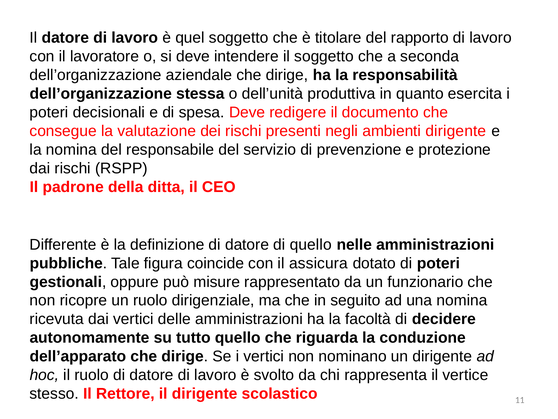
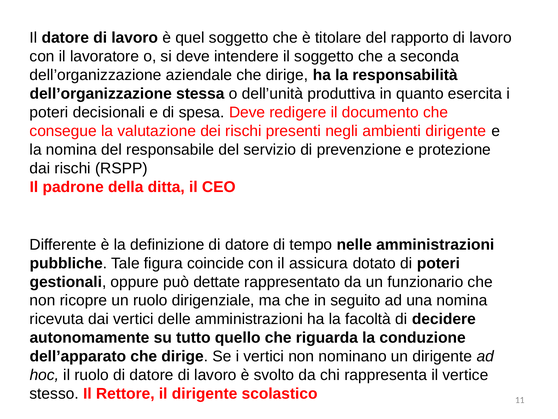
di quello: quello -> tempo
misure: misure -> dettate
